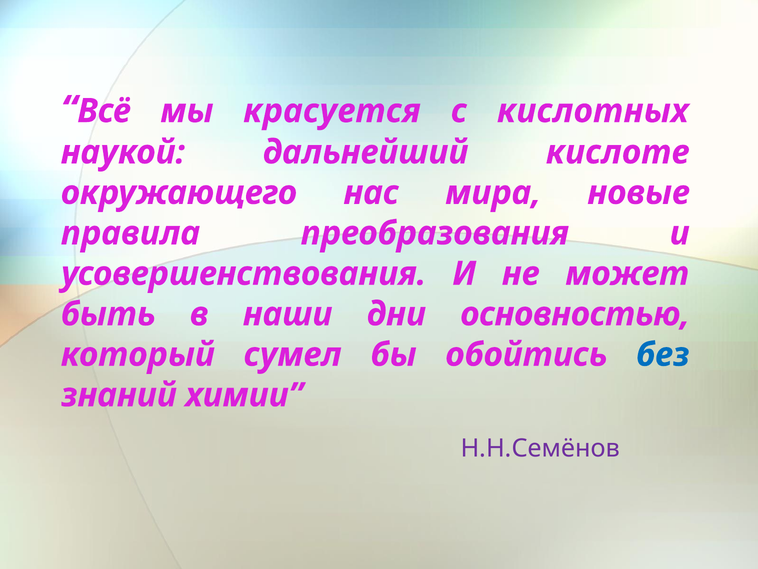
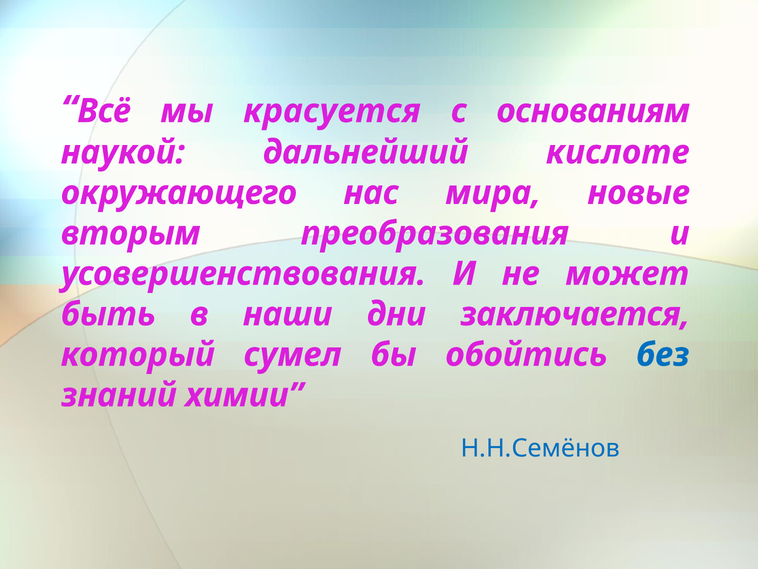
кислотных: кислотных -> основаниям
правила: правила -> вторым
основностью: основностью -> заключается
Н.Н.Семёнов colour: purple -> blue
